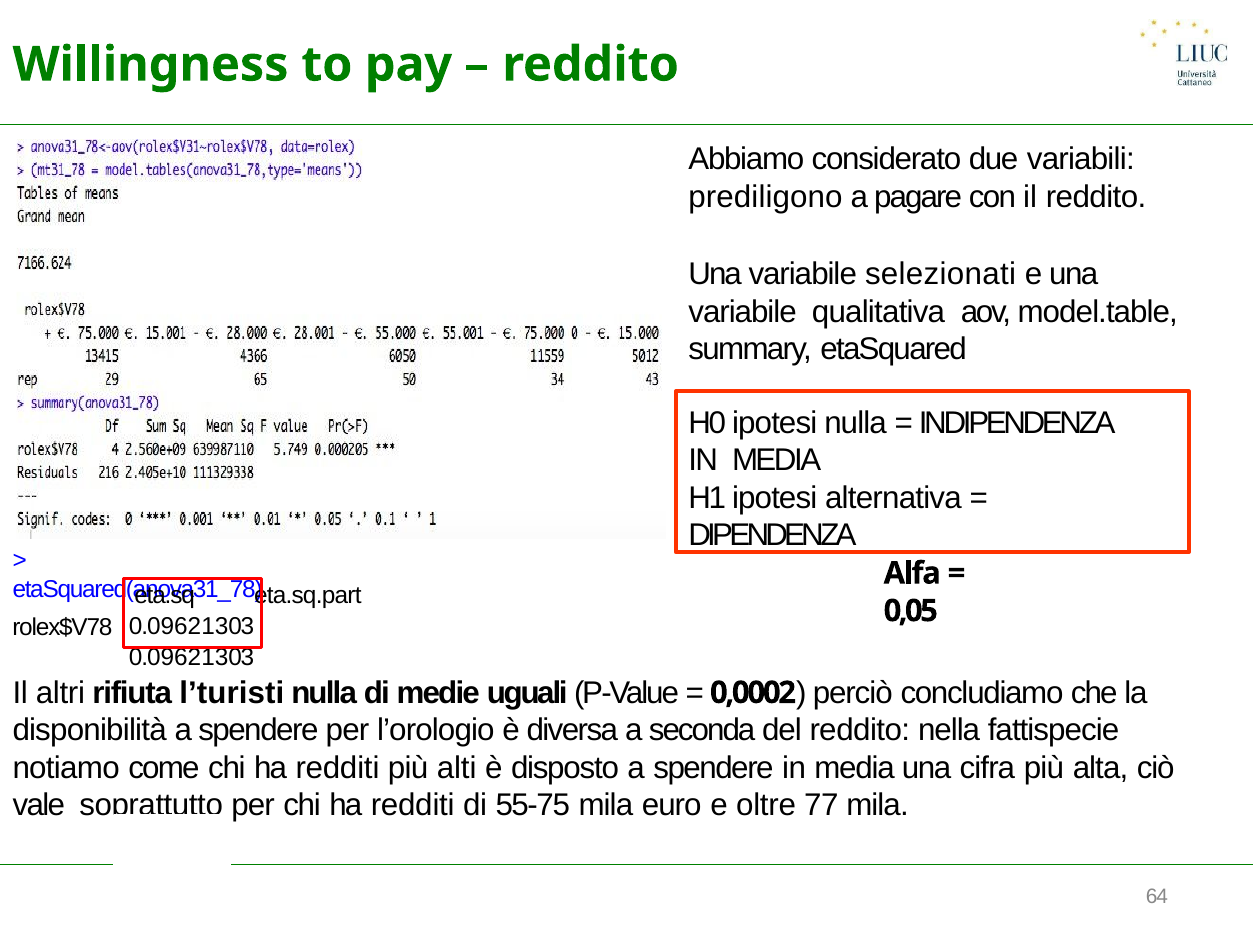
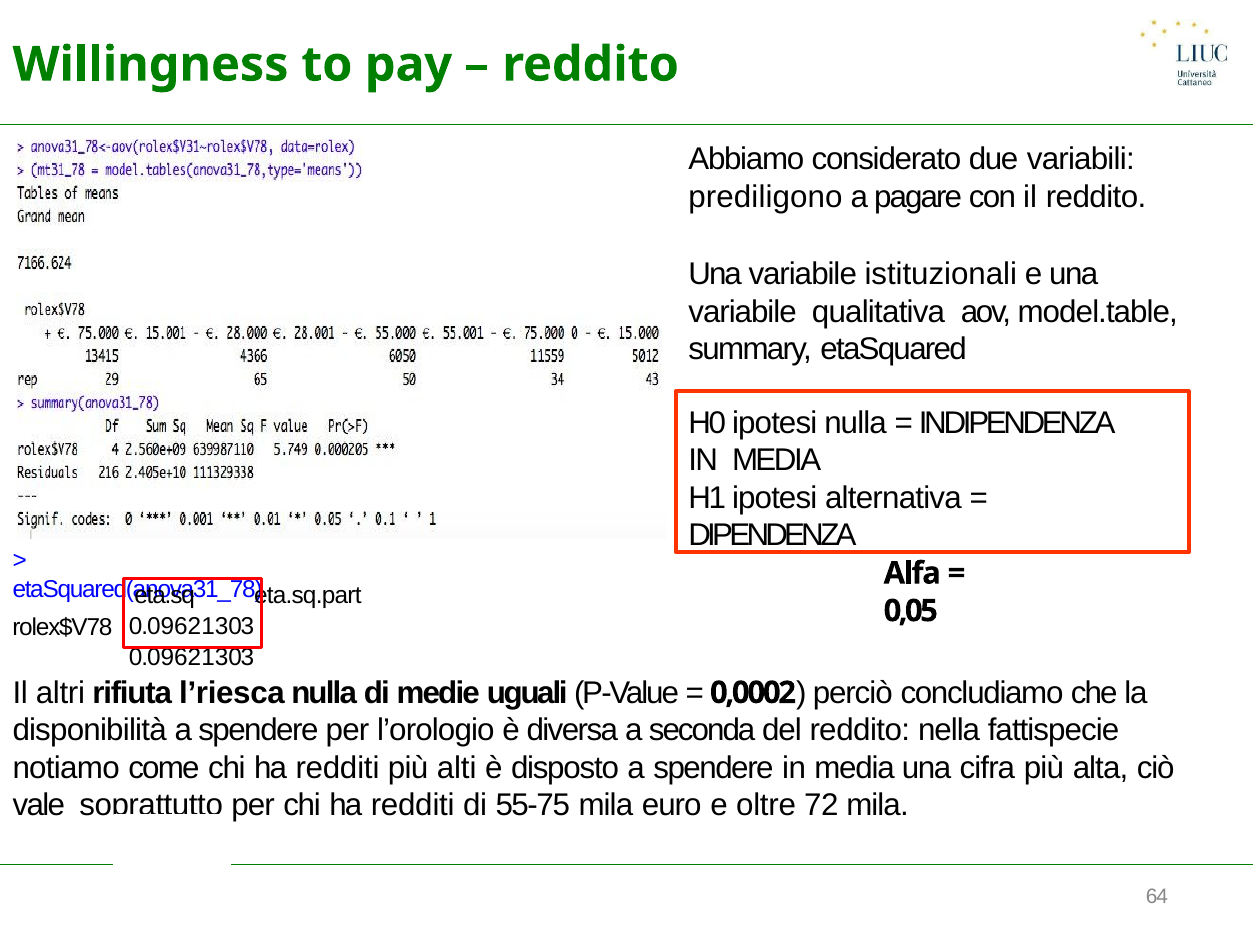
selezionati: selezionati -> istituzionali
l’turisti: l’turisti -> l’riesca
77: 77 -> 72
